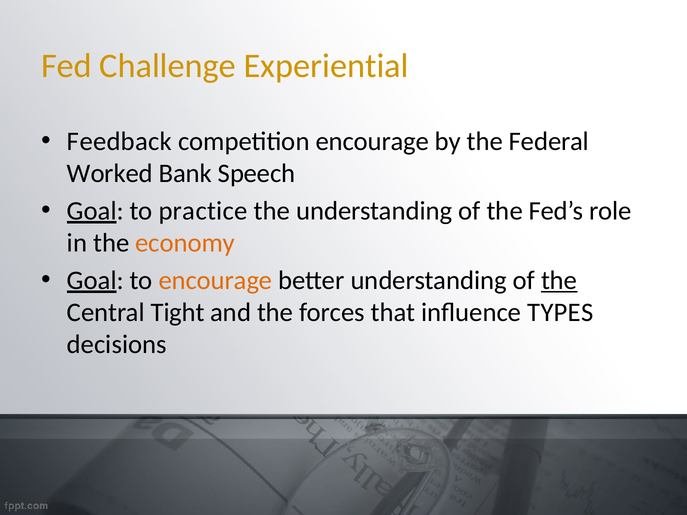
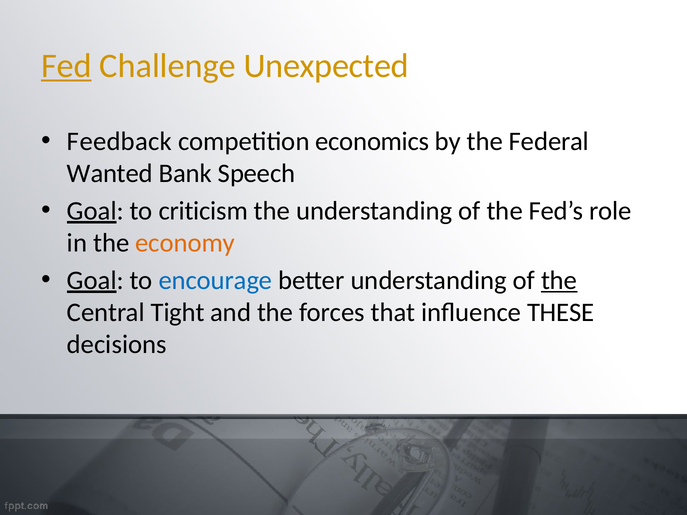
Fed underline: none -> present
Experiential: Experiential -> Unexpected
competition encourage: encourage -> economics
Worked: Worked -> Wanted
practice: practice -> criticism
encourage at (215, 281) colour: orange -> blue
TYPES: TYPES -> THESE
